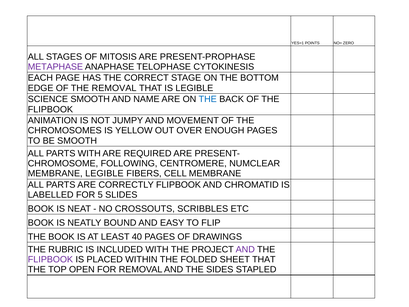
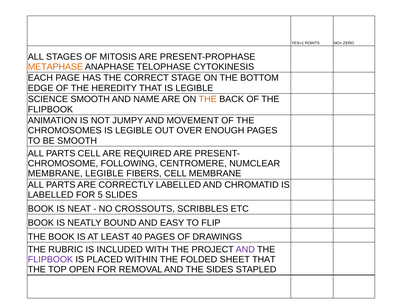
METAPHASE colour: purple -> orange
THE REMOVAL: REMOVAL -> HEREDITY
THE at (208, 99) colour: blue -> orange
CHROMOSOMES IS YELLOW: YELLOW -> LEGIBLE
PARTS WITH: WITH -> CELL
CORRECTLY FLIPBOOK: FLIPBOOK -> LABELLED
